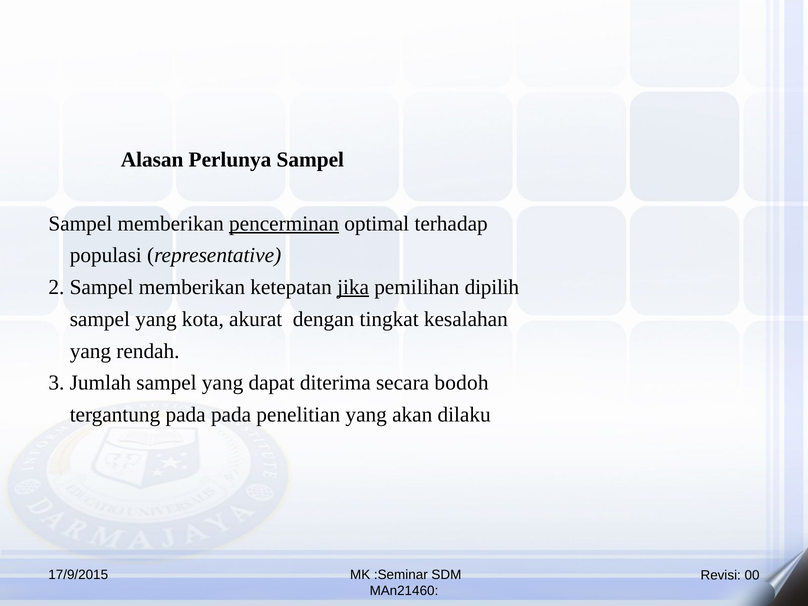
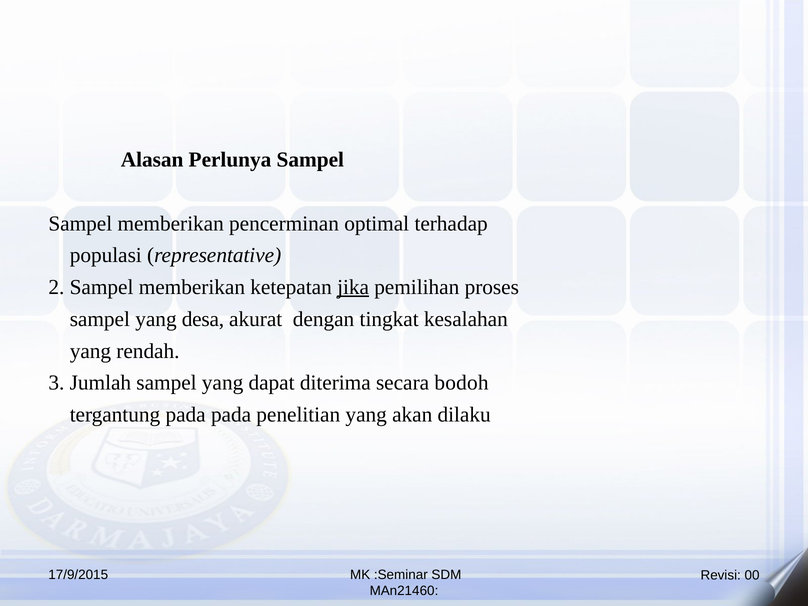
pencerminan underline: present -> none
dipilih: dipilih -> proses
kota: kota -> desa
